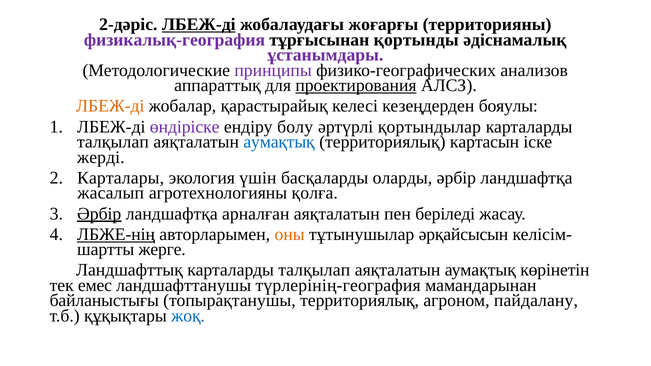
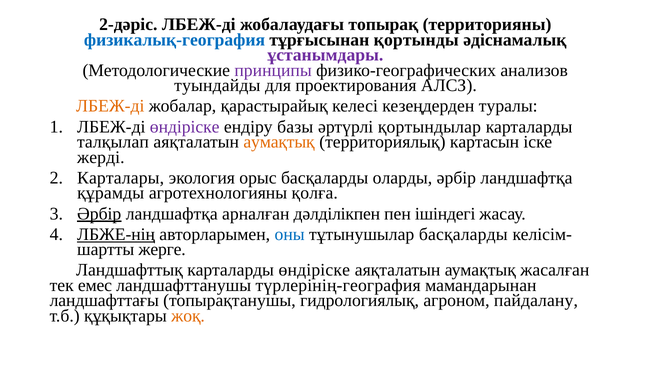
ЛБЕЖ-ді at (199, 25) underline: present -> none
жоғарғы: жоғарғы -> топырақ
физикалық-география colour: purple -> blue
аппараттық: аппараттық -> туындайды
проектирования underline: present -> none
бояулы: бояулы -> туралы
болу: болу -> базы
аумақтық at (279, 142) colour: blue -> orange
үшін: үшін -> орыс
жасалып: жасалып -> құрамды
арналған аяқталатын: аяқталатын -> дәлділікпен
беріледі: беріледі -> ішіндегі
оны colour: orange -> blue
тұтынушылар әрқайсысын: әрқайсысын -> басқаларды
Ландшафттық карталарды талқылап: талқылап -> өндіріске
көрінетін: көрінетін -> жасалған
байланыстығы: байланыстығы -> ландшафттағы
топырақтанушы территориялық: территориялық -> гидрологиялық
жоқ colour: blue -> orange
